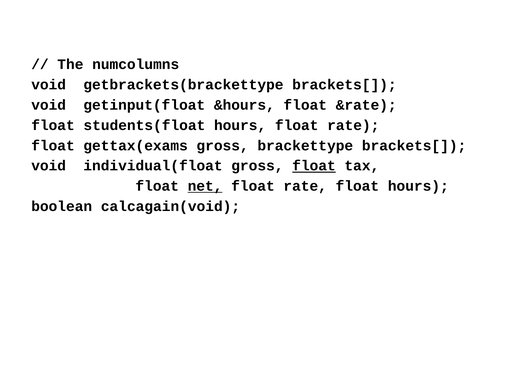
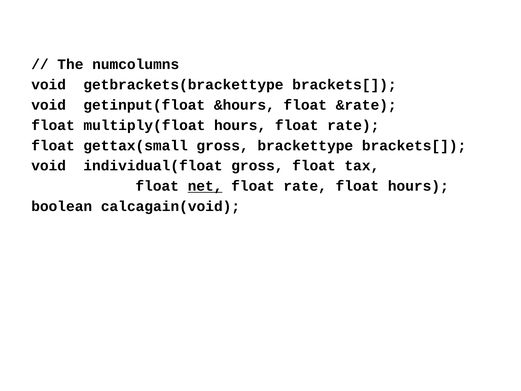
students(float: students(float -> multiply(float
gettax(exams: gettax(exams -> gettax(small
float at (314, 166) underline: present -> none
